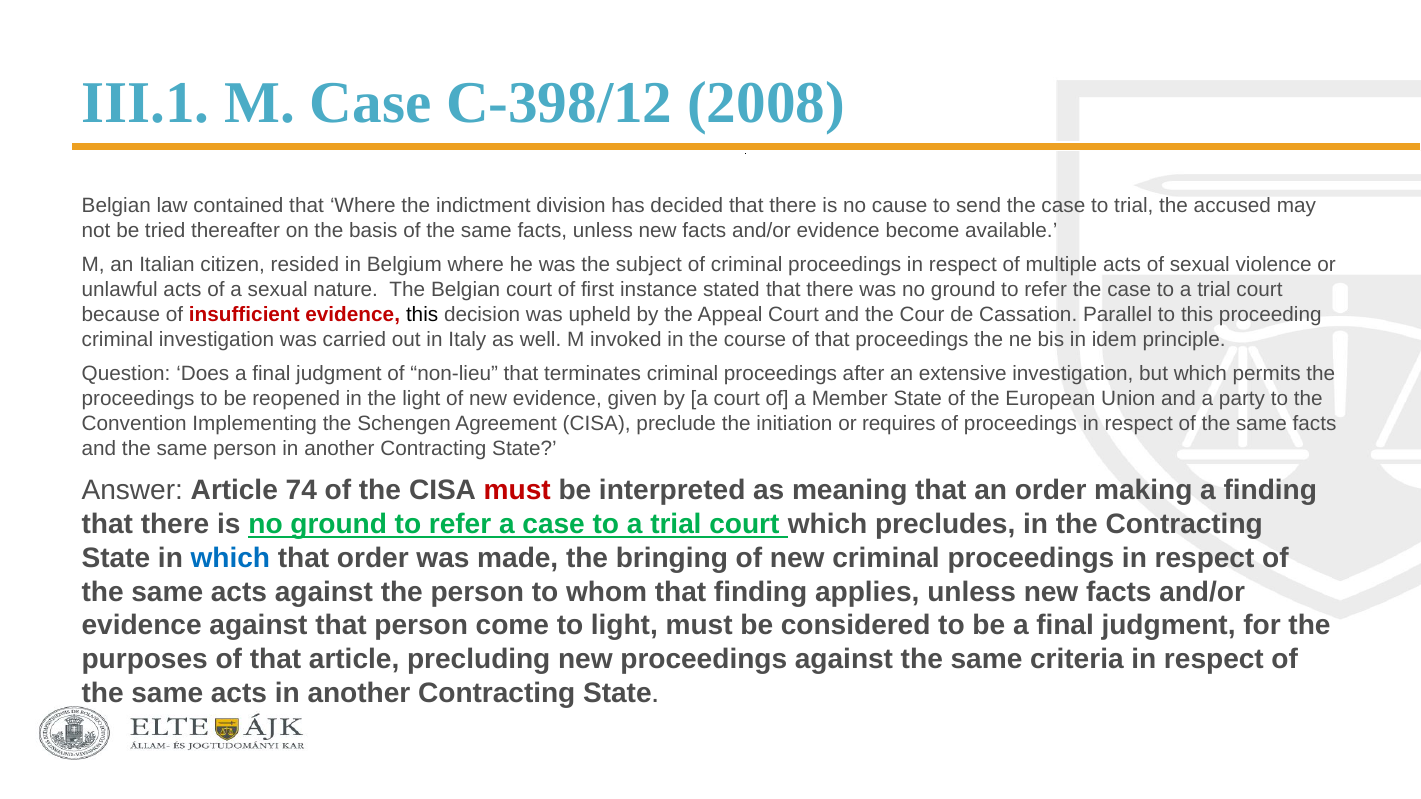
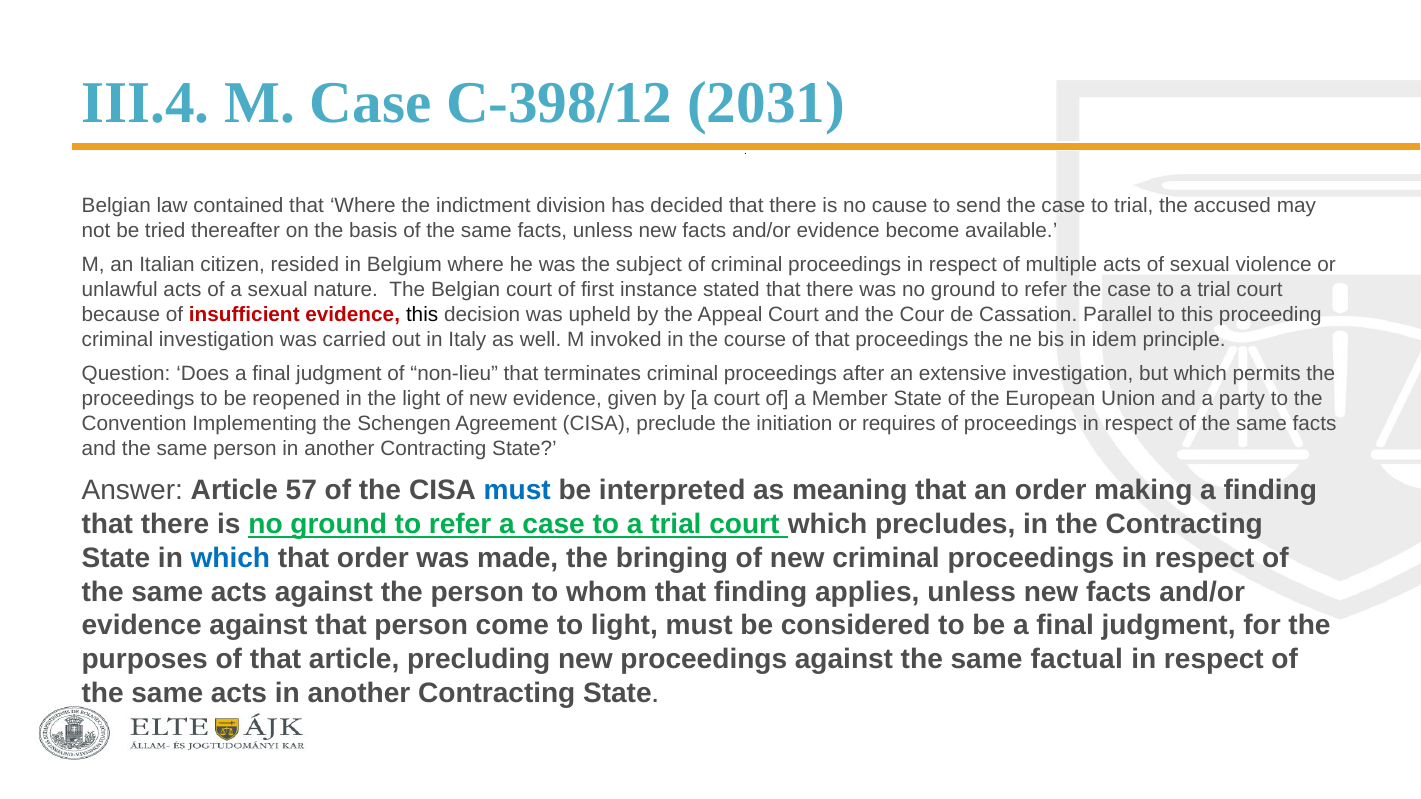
III.1: III.1 -> III.4
2008: 2008 -> 2031
74: 74 -> 57
must at (517, 491) colour: red -> blue
criteria: criteria -> factual
